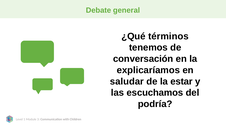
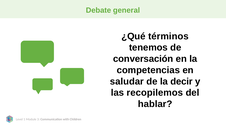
explicaríamos: explicaríamos -> competencias
estar: estar -> decir
escuchamos: escuchamos -> recopilemos
podría: podría -> hablar
